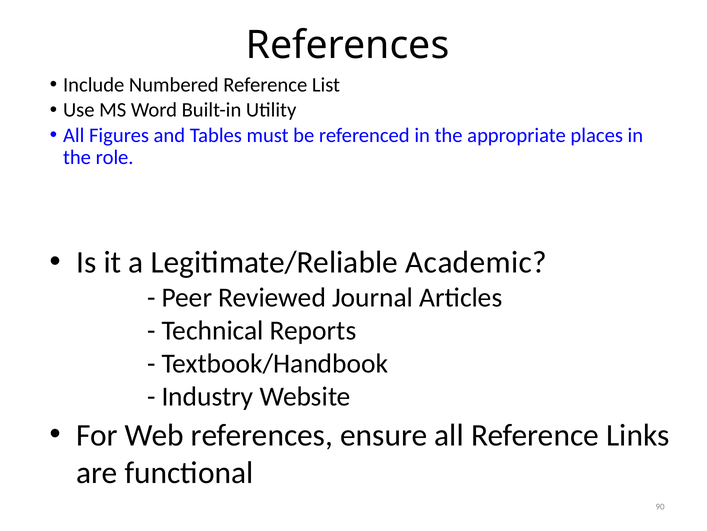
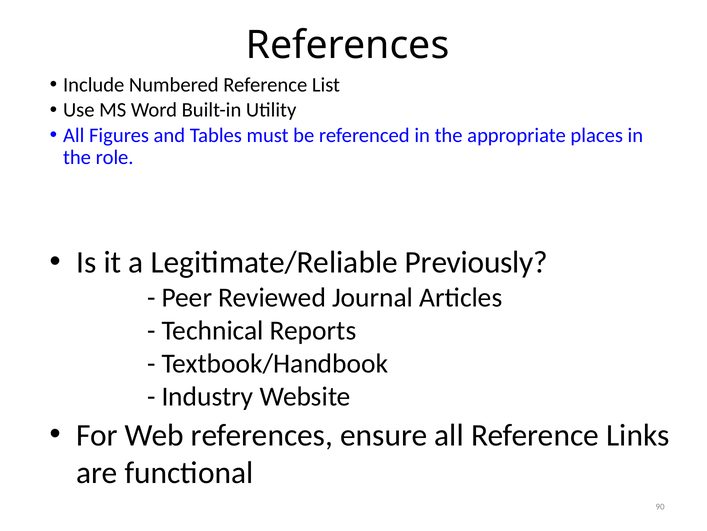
Academic: Academic -> Previously
